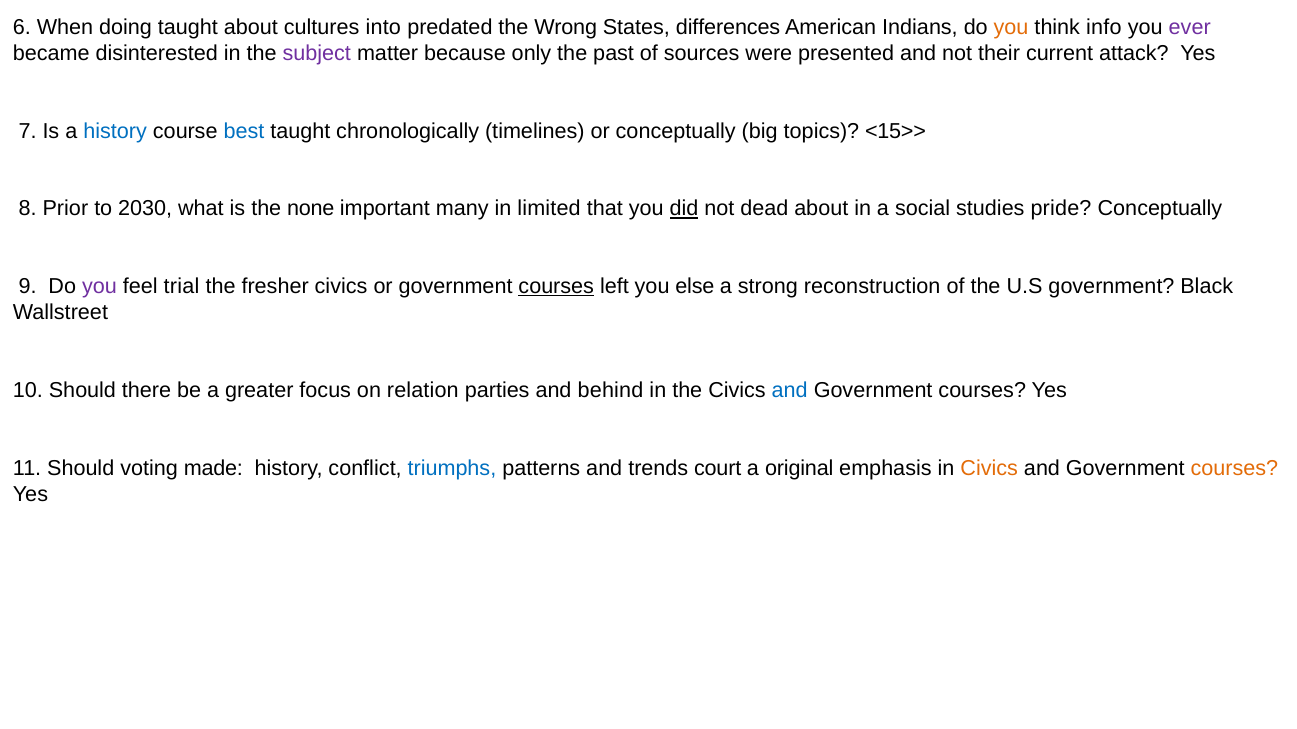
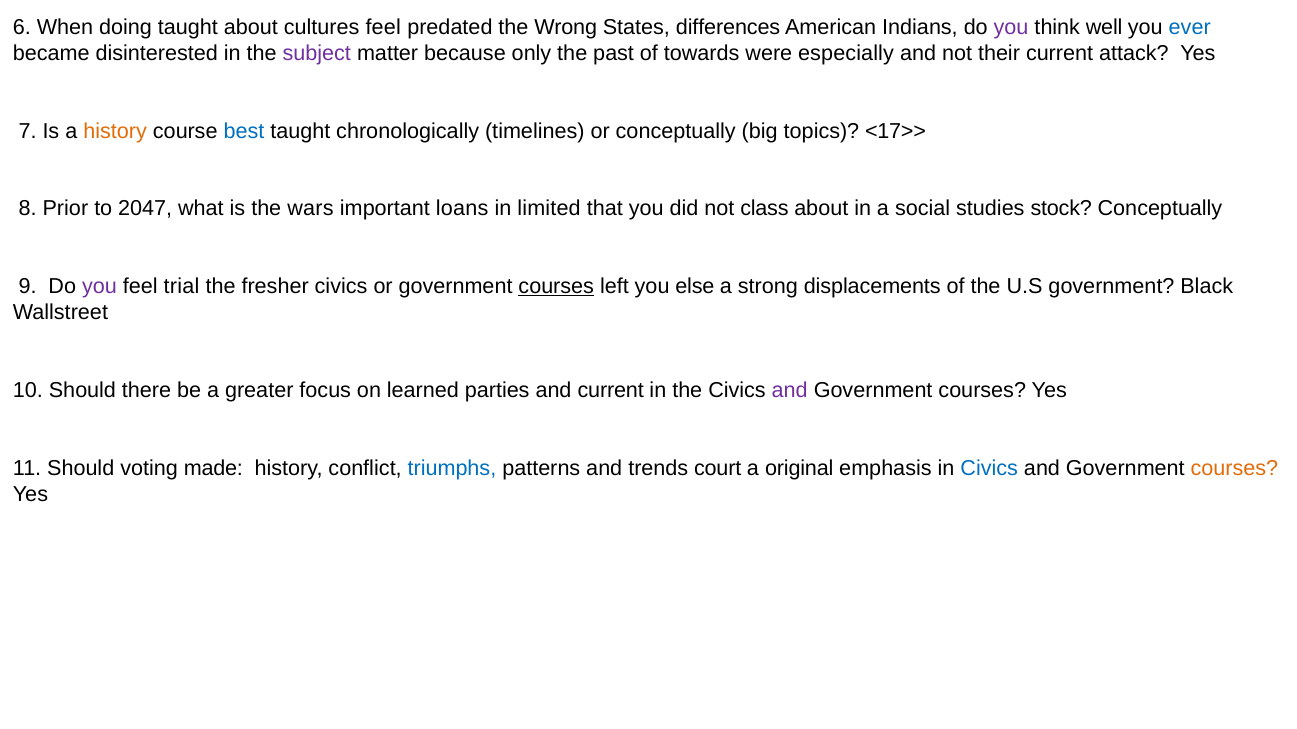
cultures into: into -> feel
you at (1011, 27) colour: orange -> purple
info: info -> well
ever colour: purple -> blue
sources: sources -> towards
presented: presented -> especially
history at (115, 131) colour: blue -> orange
<15>>: <15>> -> <17>>
2030: 2030 -> 2047
none: none -> wars
many: many -> loans
did underline: present -> none
dead: dead -> class
pride: pride -> stock
reconstruction: reconstruction -> displacements
relation: relation -> learned
and behind: behind -> current
and at (790, 391) colour: blue -> purple
Civics at (989, 468) colour: orange -> blue
